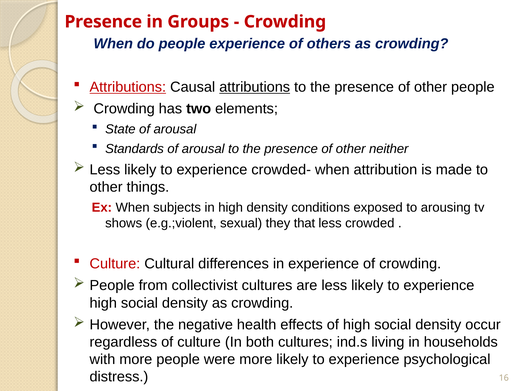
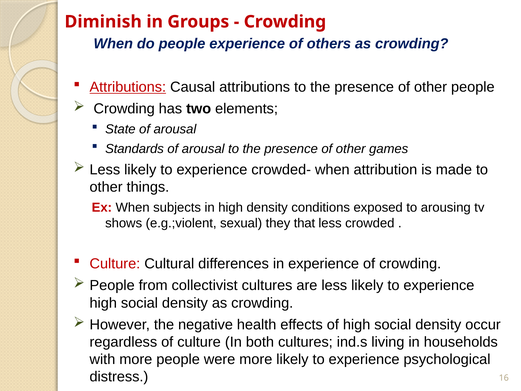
Presence at (103, 22): Presence -> Diminish
attributions at (255, 87) underline: present -> none
neither: neither -> games
